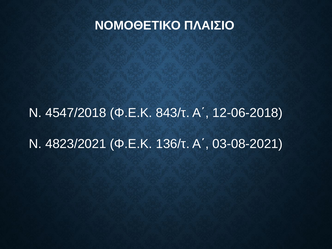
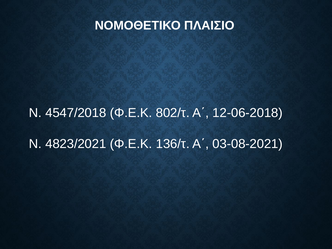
843/τ: 843/τ -> 802/τ
